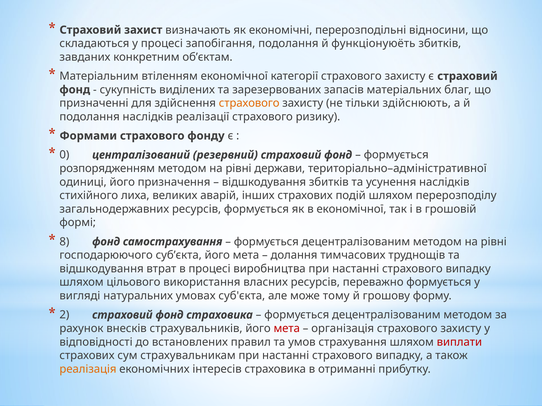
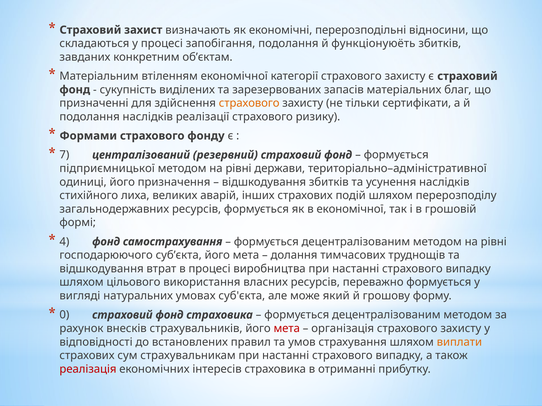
здійснюють: здійснюють -> сертифікати
0: 0 -> 7
розпорядженням: розпорядженням -> підприємницької
8: 8 -> 4
тому: тому -> який
2: 2 -> 0
виплати colour: red -> orange
реалізація colour: orange -> red
